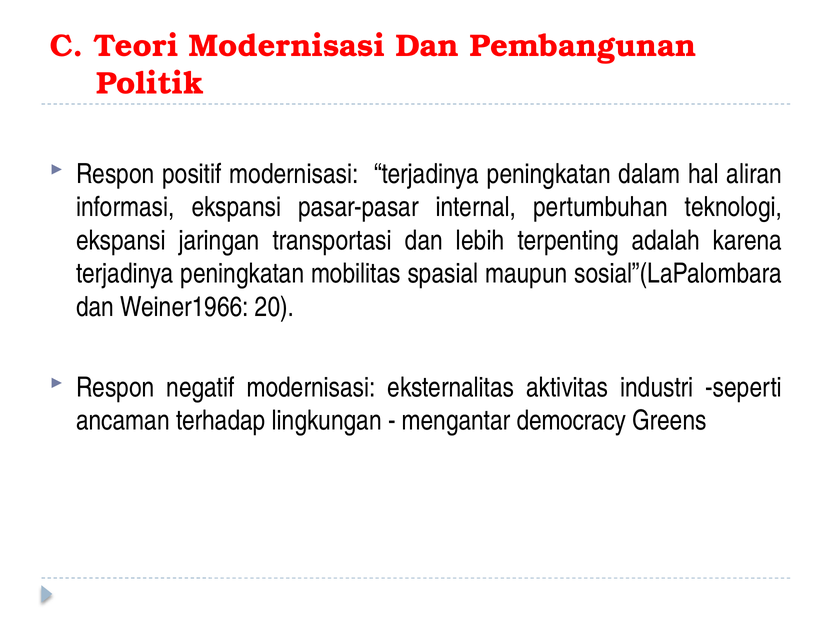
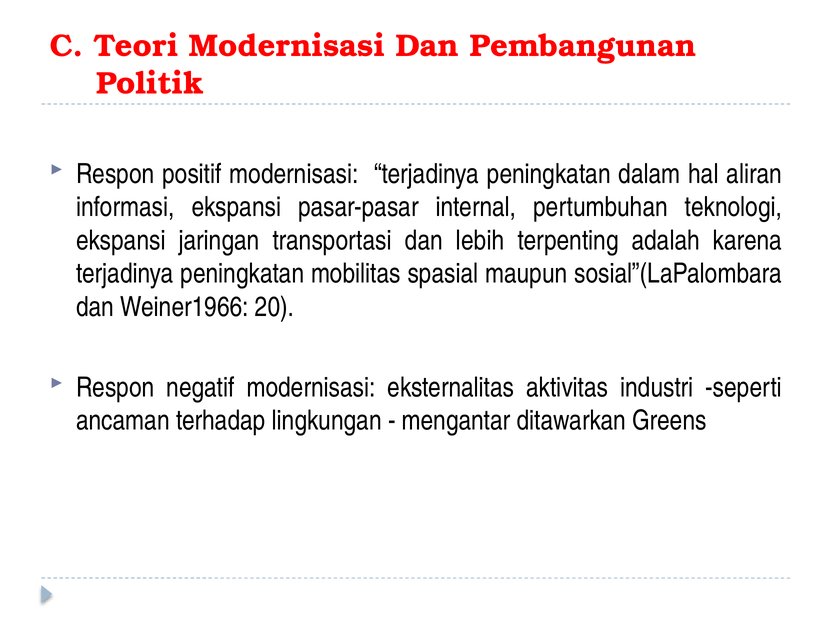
democracy: democracy -> ditawarkan
